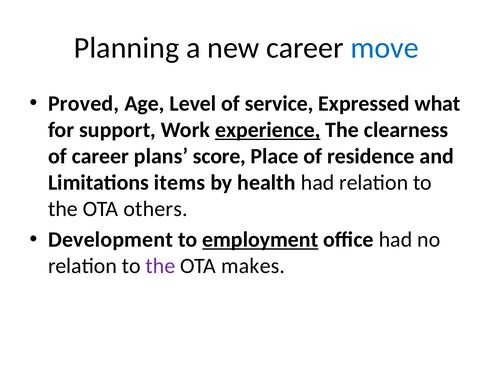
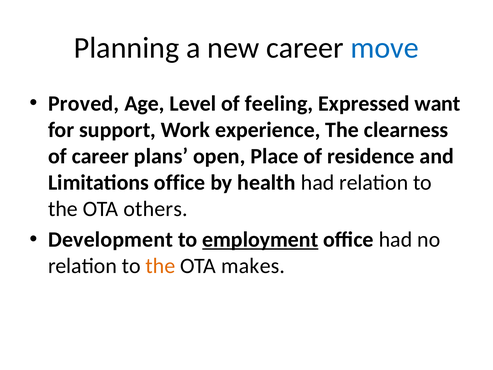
service: service -> feeling
what: what -> want
experience underline: present -> none
score: score -> open
Limitations items: items -> office
the at (160, 266) colour: purple -> orange
